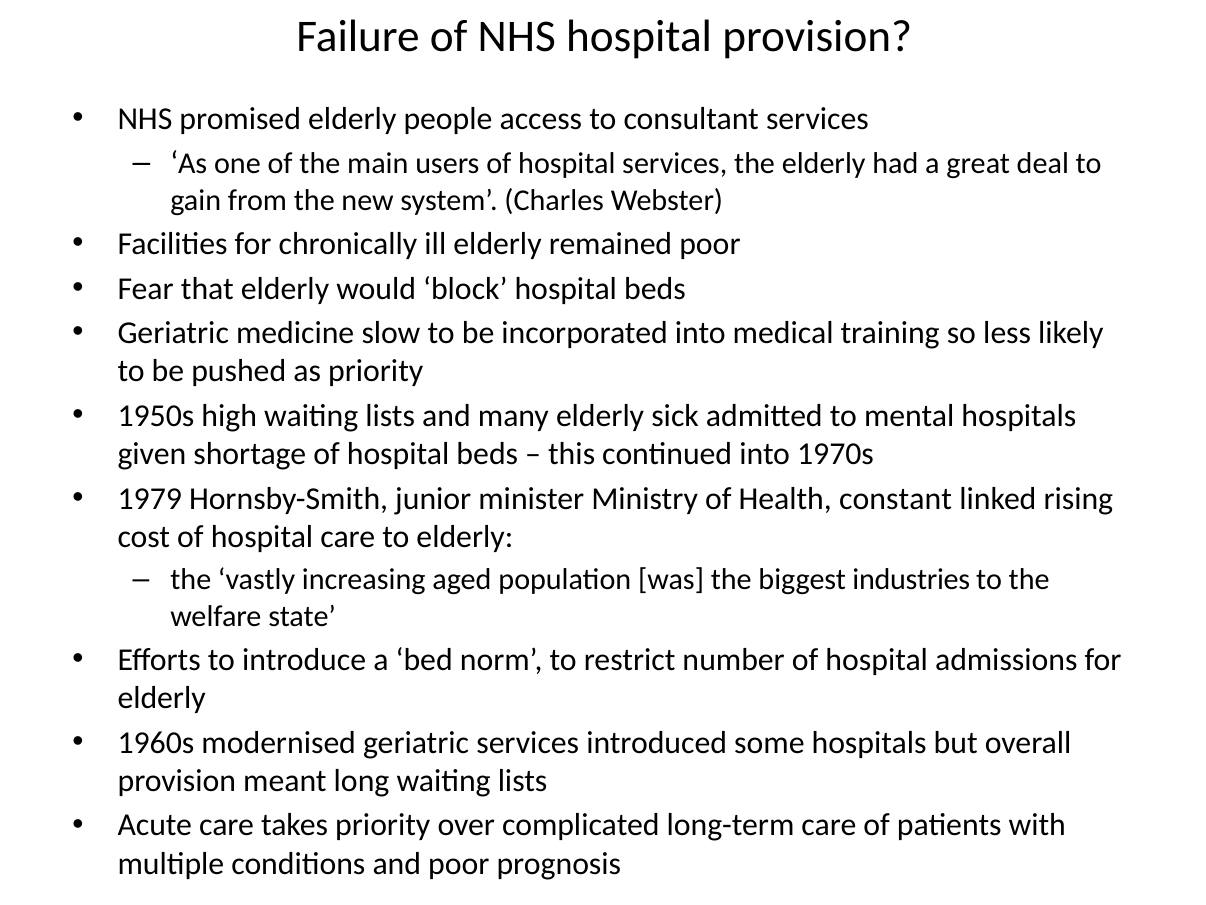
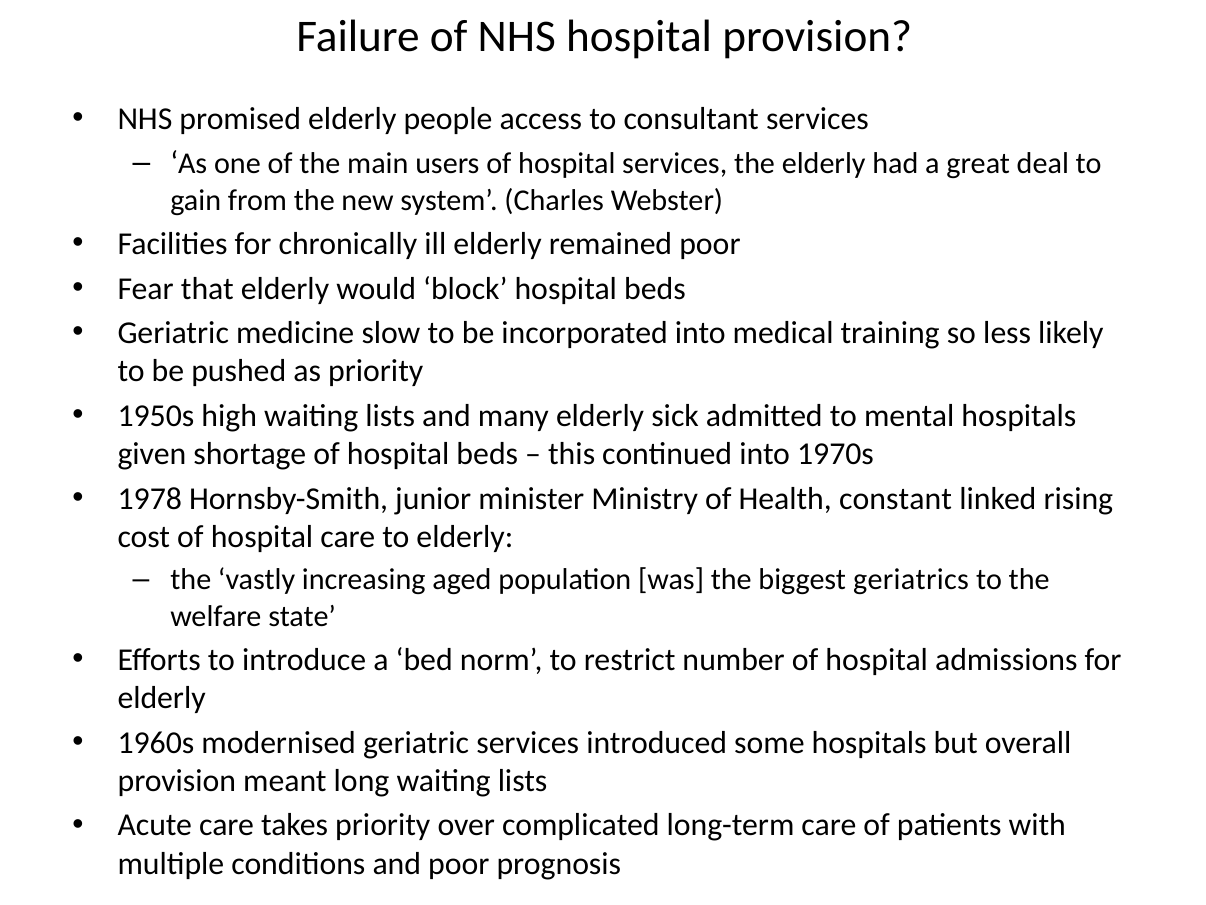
1979: 1979 -> 1978
industries: industries -> geriatrics
